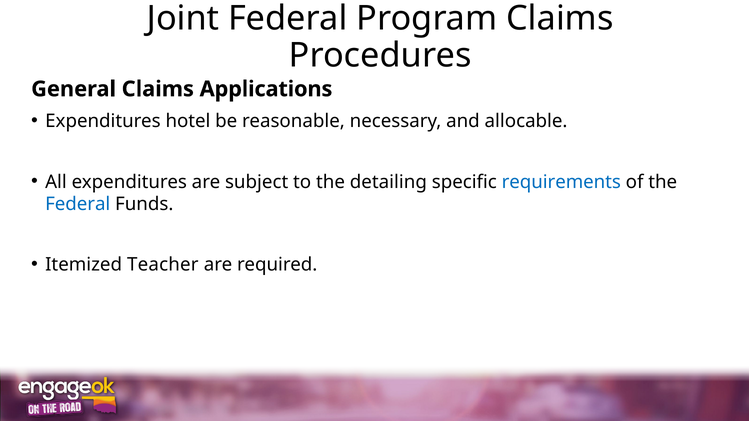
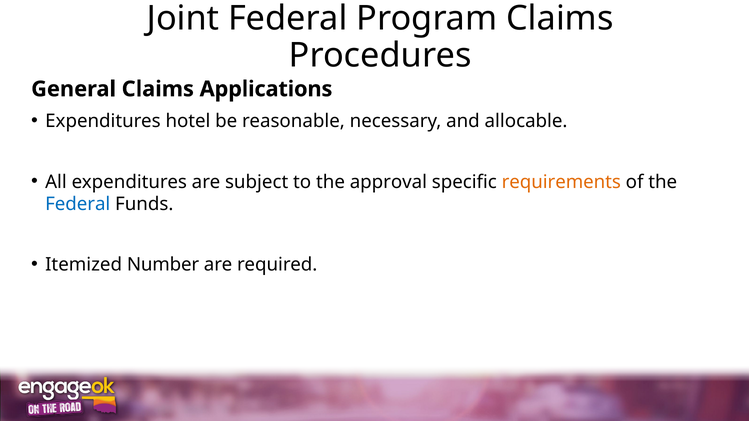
detailing: detailing -> approval
requirements colour: blue -> orange
Teacher: Teacher -> Number
